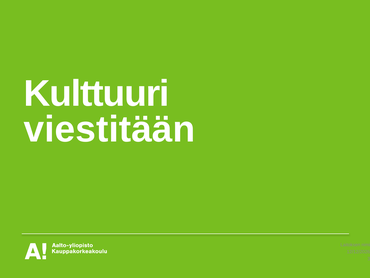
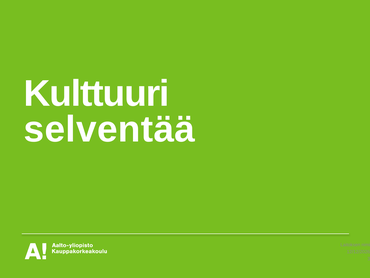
viestitään: viestitään -> selventää
